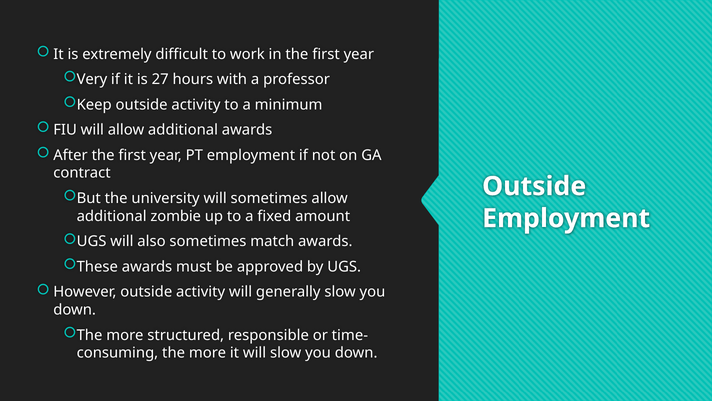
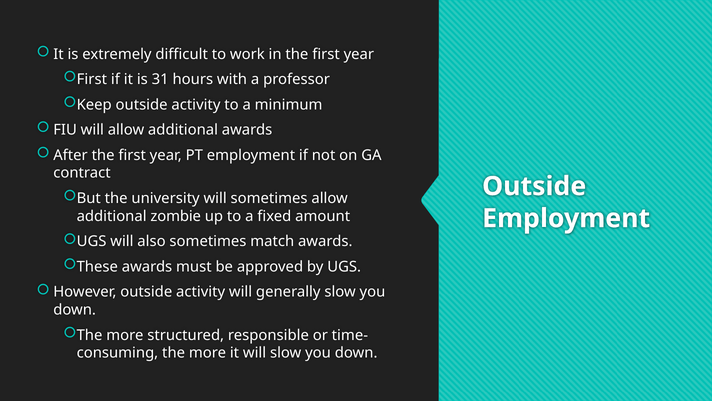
Very at (92, 79): Very -> First
27: 27 -> 31
